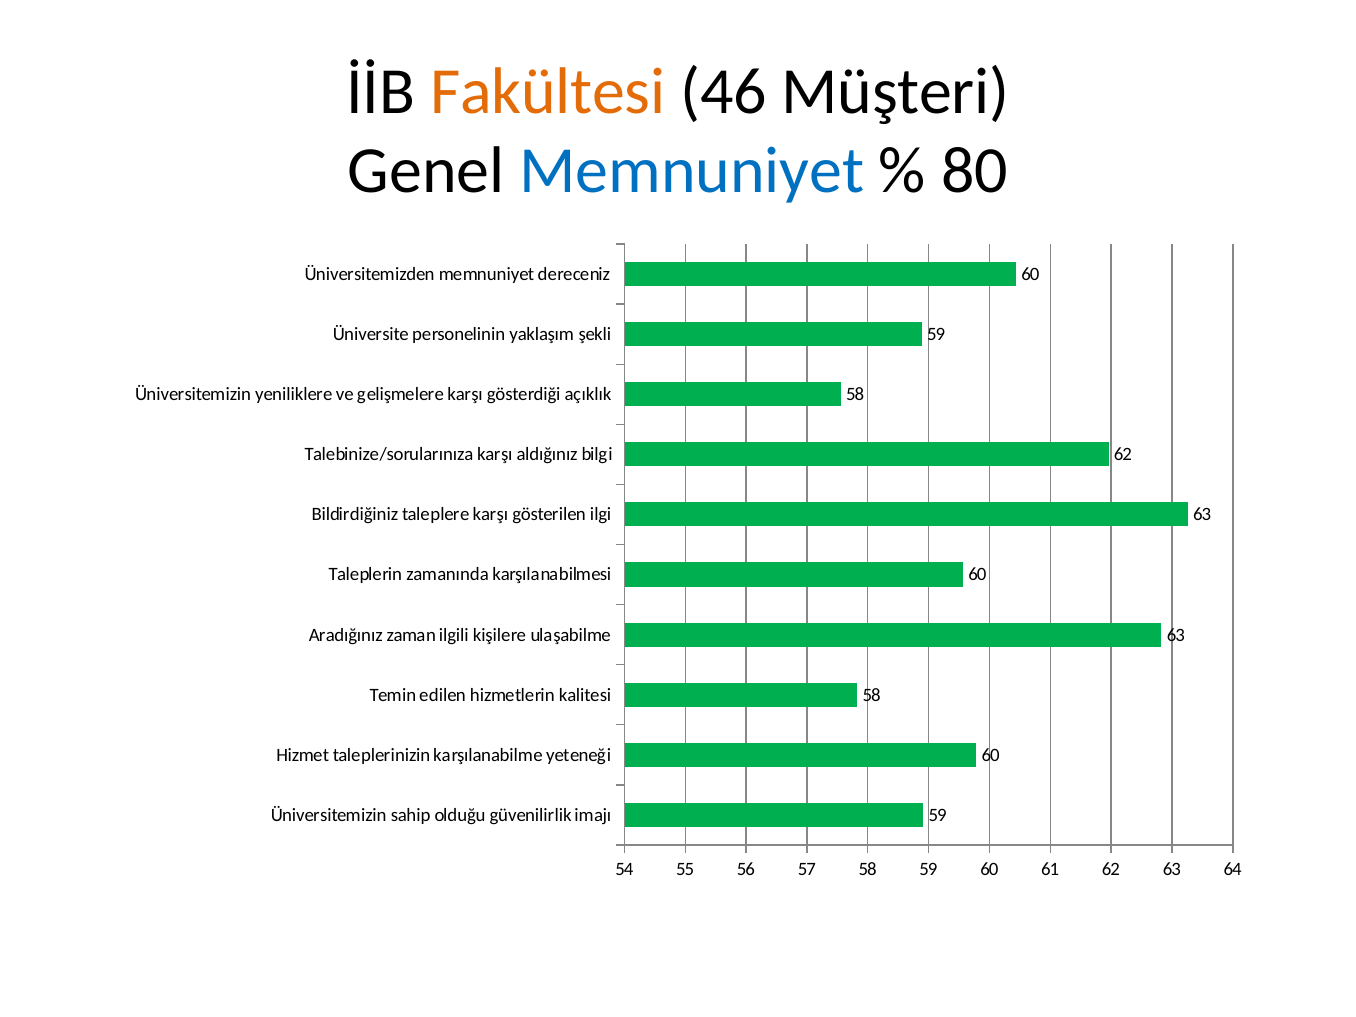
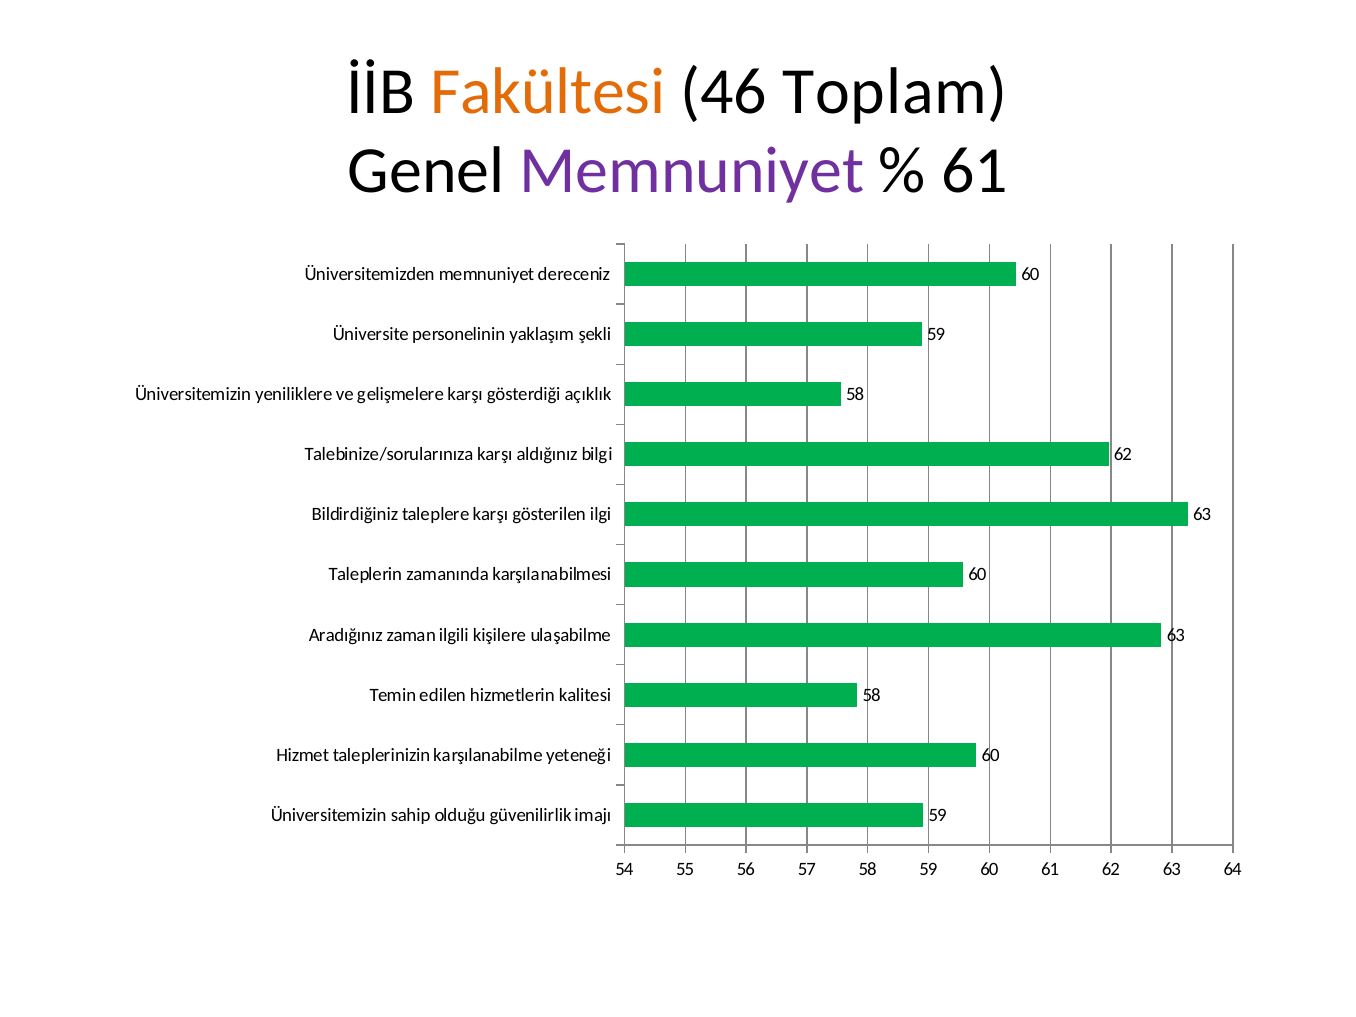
Müşteri: Müşteri -> Toplam
Memnuniyet at (692, 171) colour: blue -> purple
80 at (974, 171): 80 -> 61
